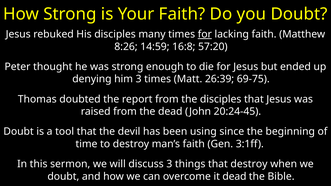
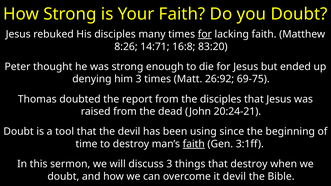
14:59: 14:59 -> 14:71
57:20: 57:20 -> 83:20
26:39: 26:39 -> 26:92
20:24-45: 20:24-45 -> 20:24-21
faith at (194, 144) underline: none -> present
it dead: dead -> devil
